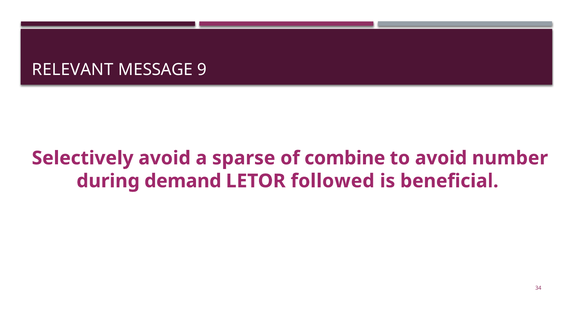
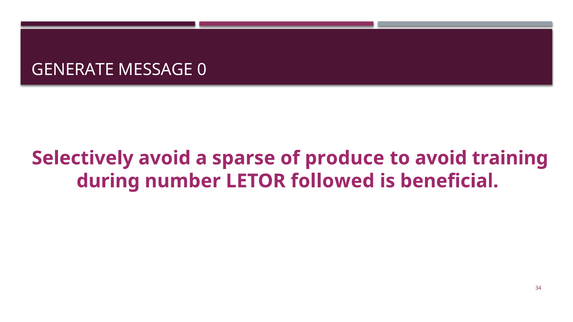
RELEVANT: RELEVANT -> GENERATE
9: 9 -> 0
combine: combine -> produce
number: number -> training
demand: demand -> number
